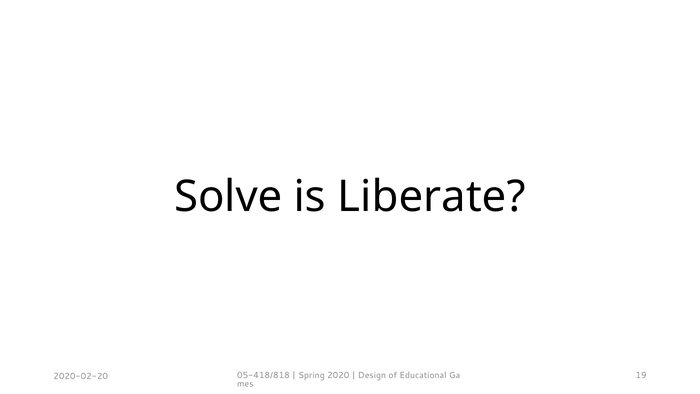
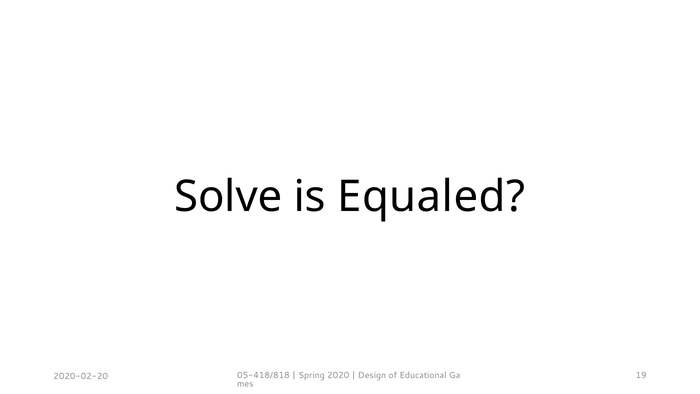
Liberate: Liberate -> Equaled
